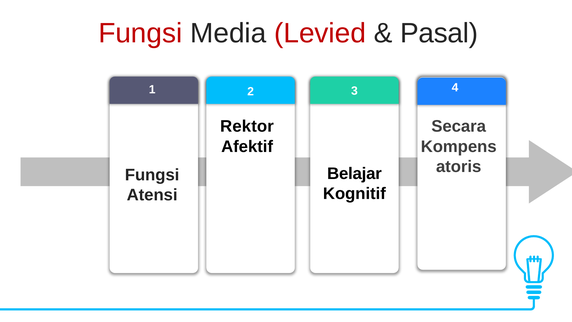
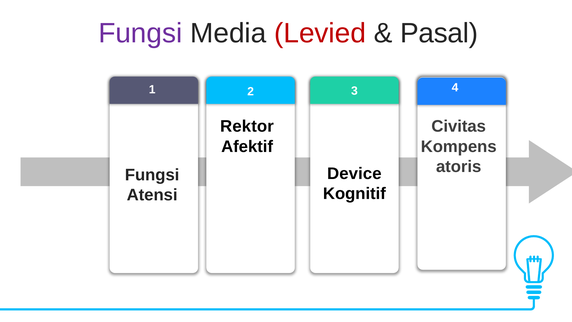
Fungsi at (140, 33) colour: red -> purple
Secara: Secara -> Civitas
Belajar: Belajar -> Device
